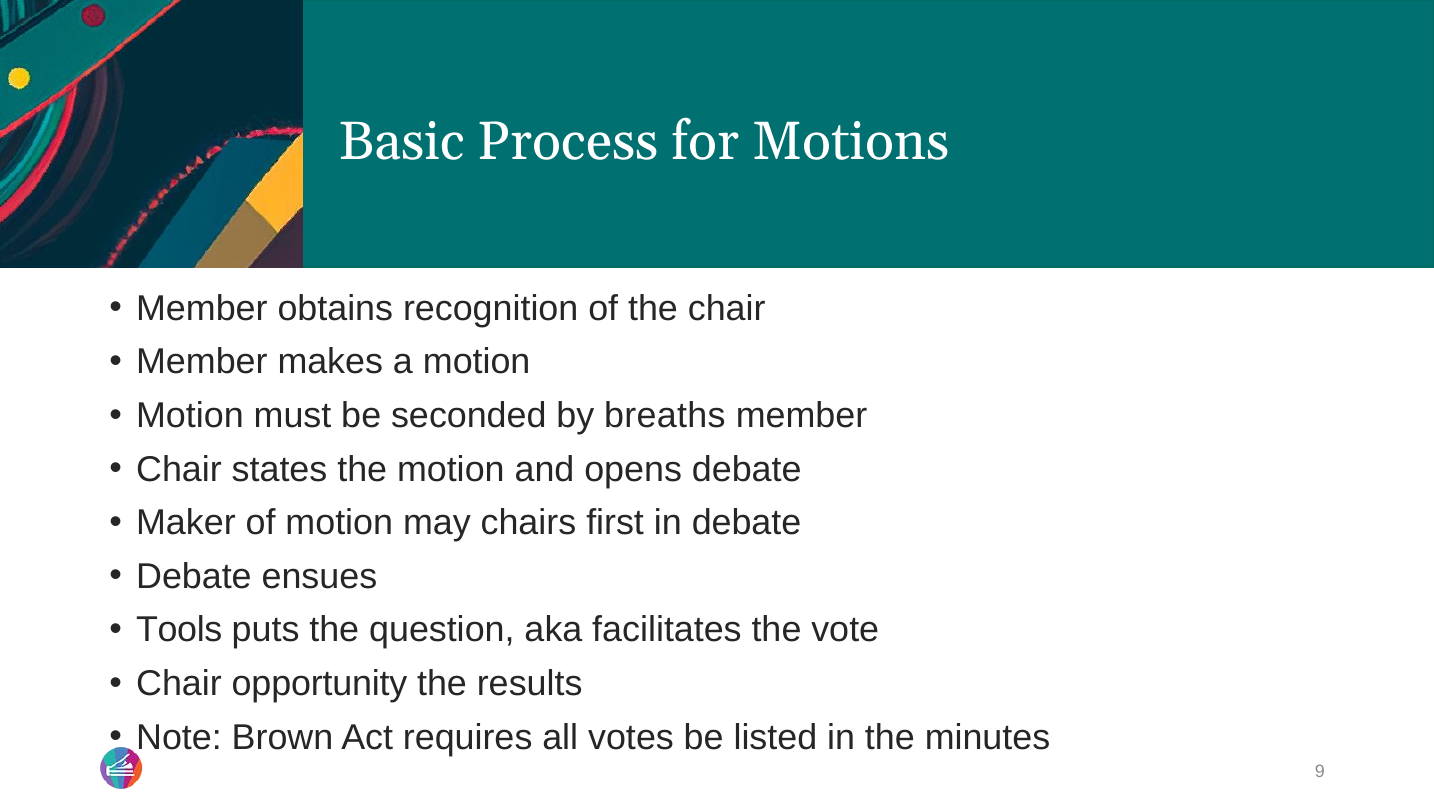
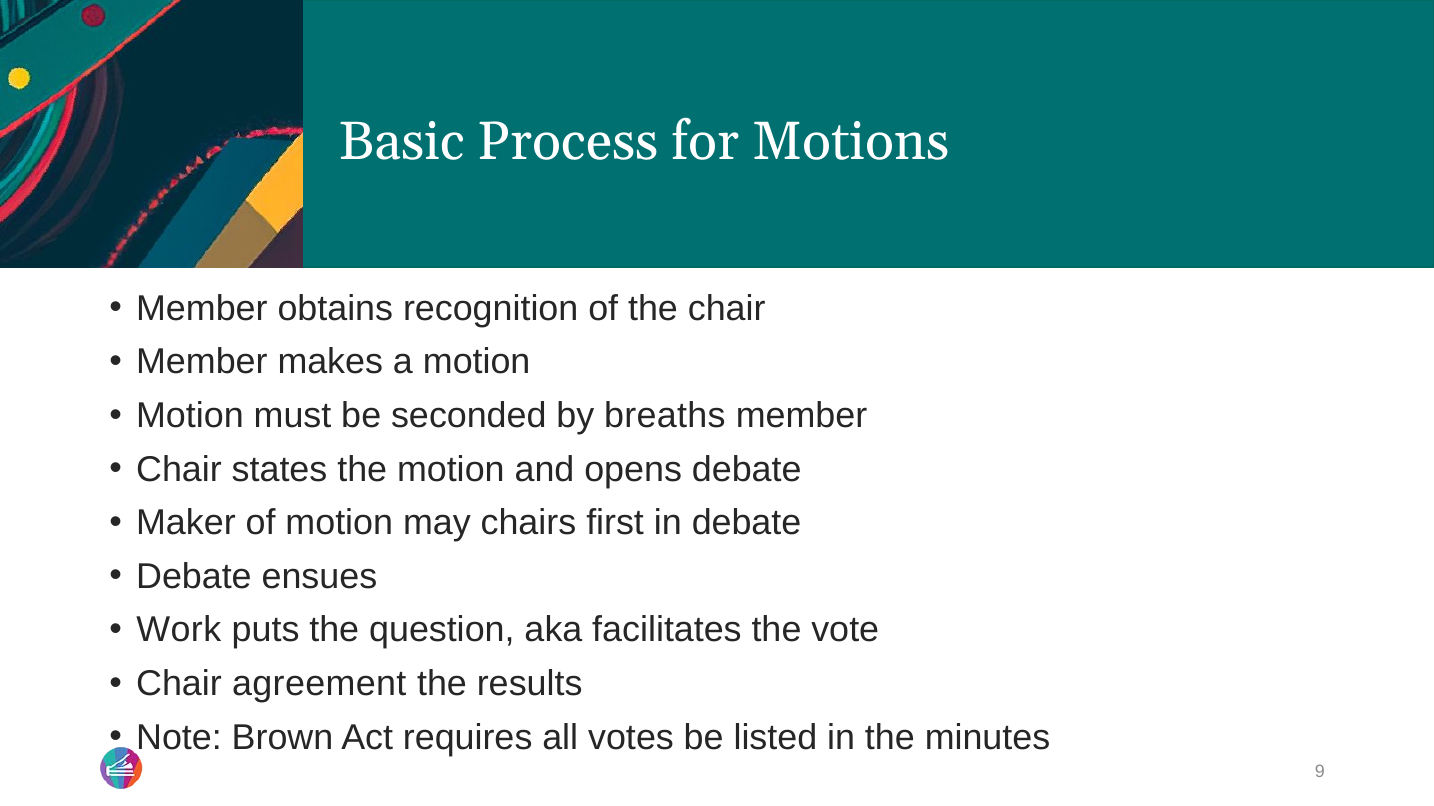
Tools: Tools -> Work
opportunity: opportunity -> agreement
